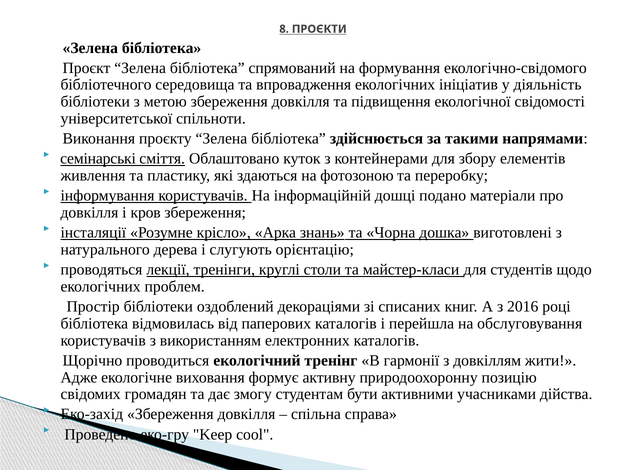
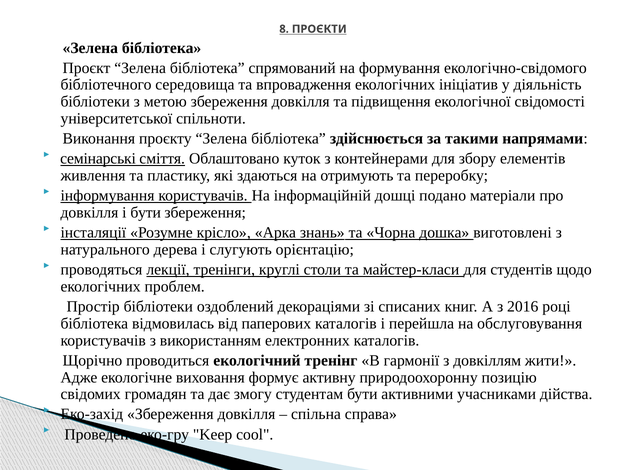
фотозоною: фотозоною -> отримують
і кров: кров -> бути
